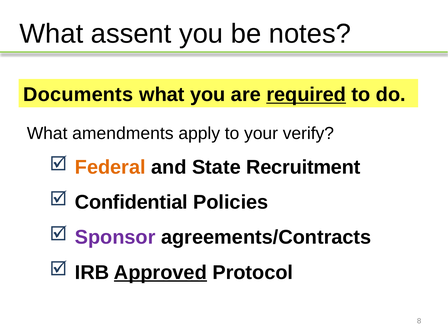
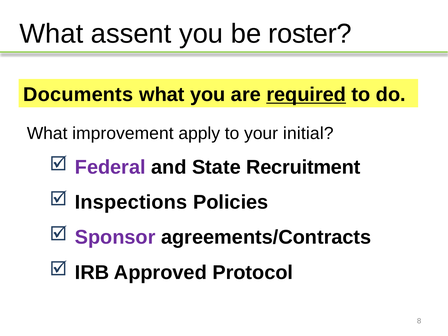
notes: notes -> roster
amendments: amendments -> improvement
verify: verify -> initial
Federal colour: orange -> purple
Confidential: Confidential -> Inspections
Approved underline: present -> none
